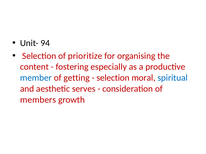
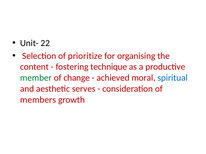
94: 94 -> 22
especially: especially -> technique
member colour: blue -> green
getting: getting -> change
selection at (113, 78): selection -> achieved
